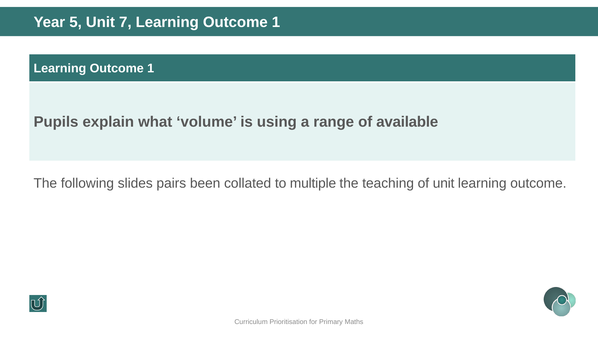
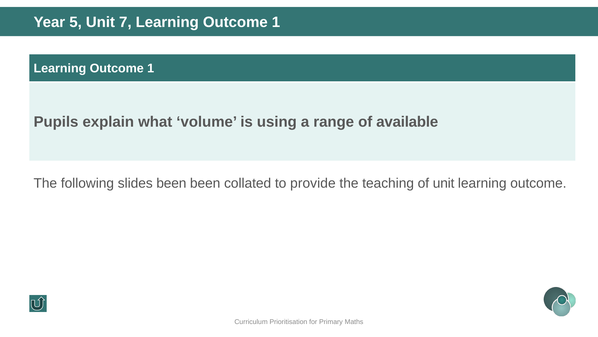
slides pairs: pairs -> been
multiple: multiple -> provide
